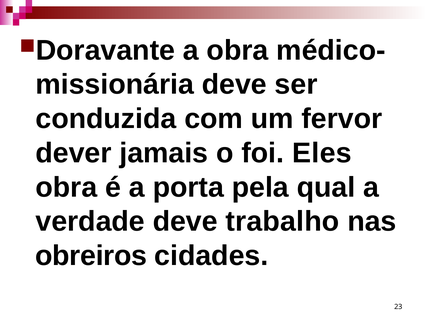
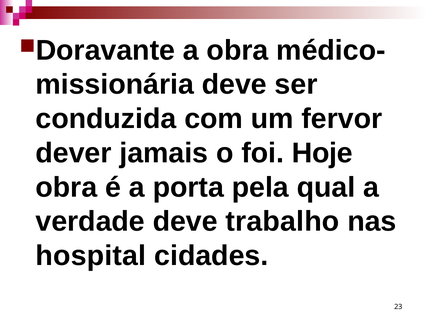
Eles: Eles -> Hoje
obreiros: obreiros -> hospital
